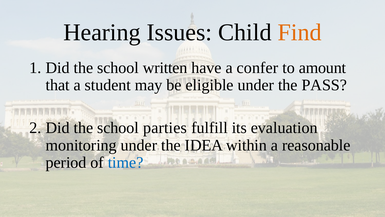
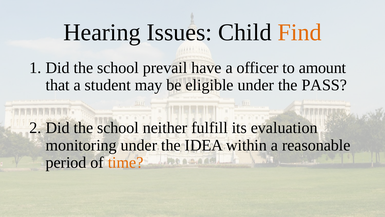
written: written -> prevail
confer: confer -> officer
parties: parties -> neither
time colour: blue -> orange
